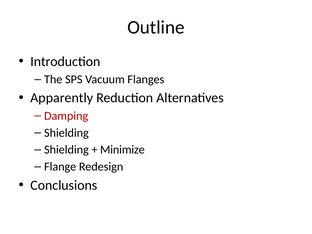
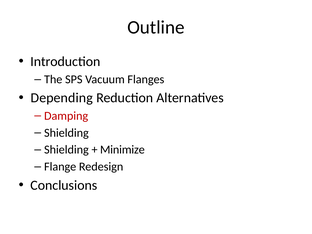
Apparently: Apparently -> Depending
